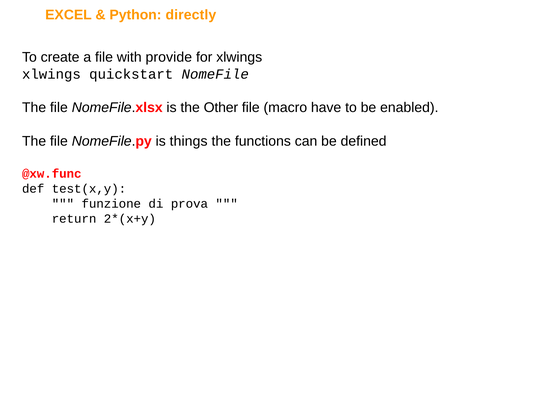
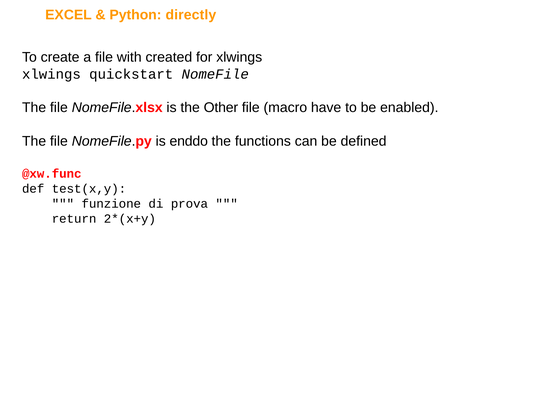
provide: provide -> created
things: things -> enddo
